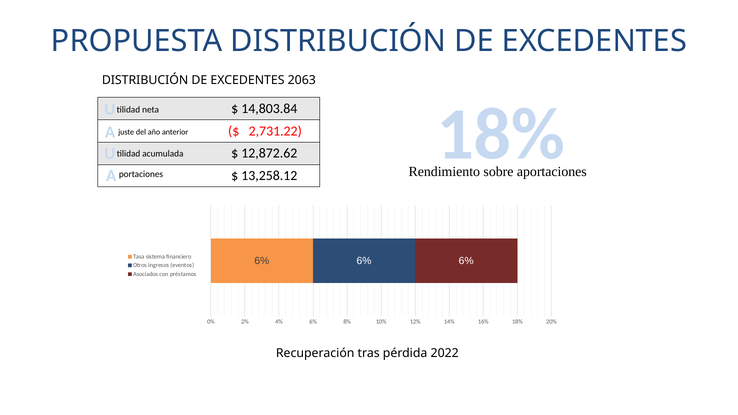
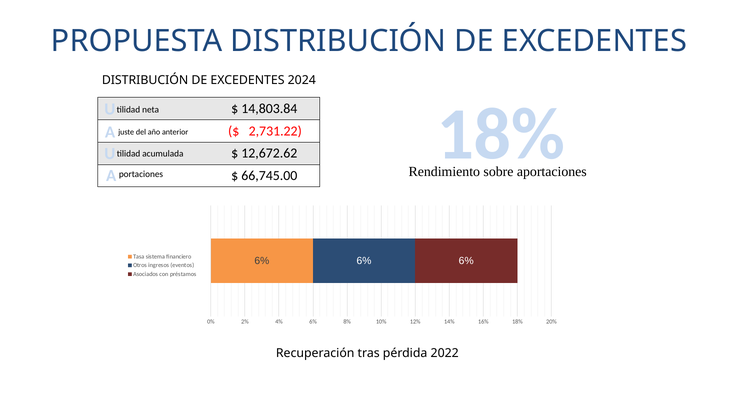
2063: 2063 -> 2024
12,872.62: 12,872.62 -> 12,672.62
13,258.12: 13,258.12 -> 66,745.00
